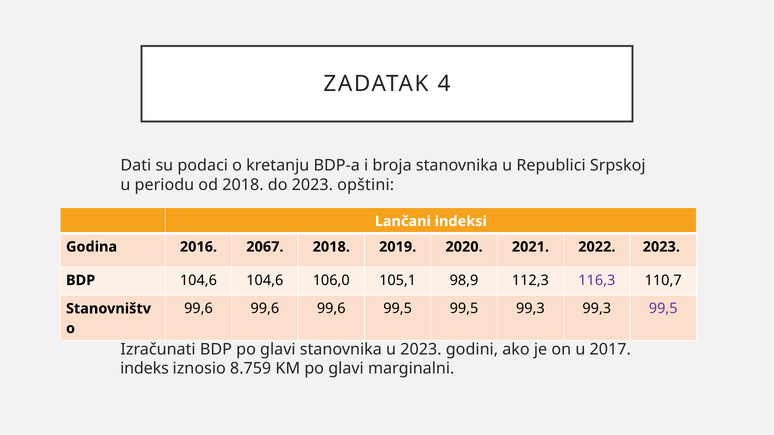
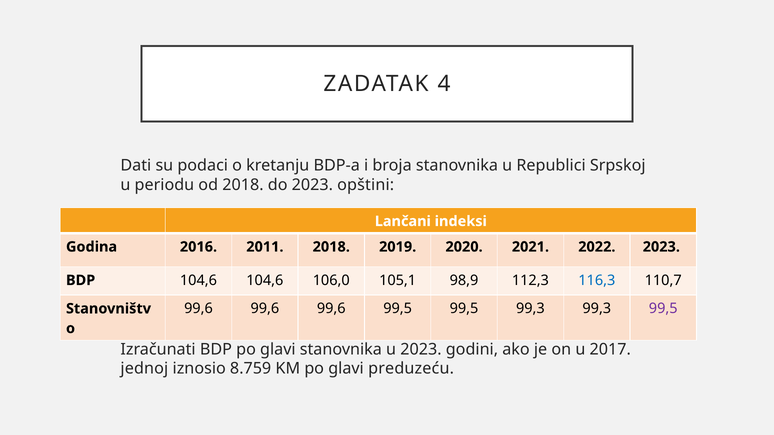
2067: 2067 -> 2011
116,3 colour: purple -> blue
indeks: indeks -> jednoj
marginalni: marginalni -> preduzeću
